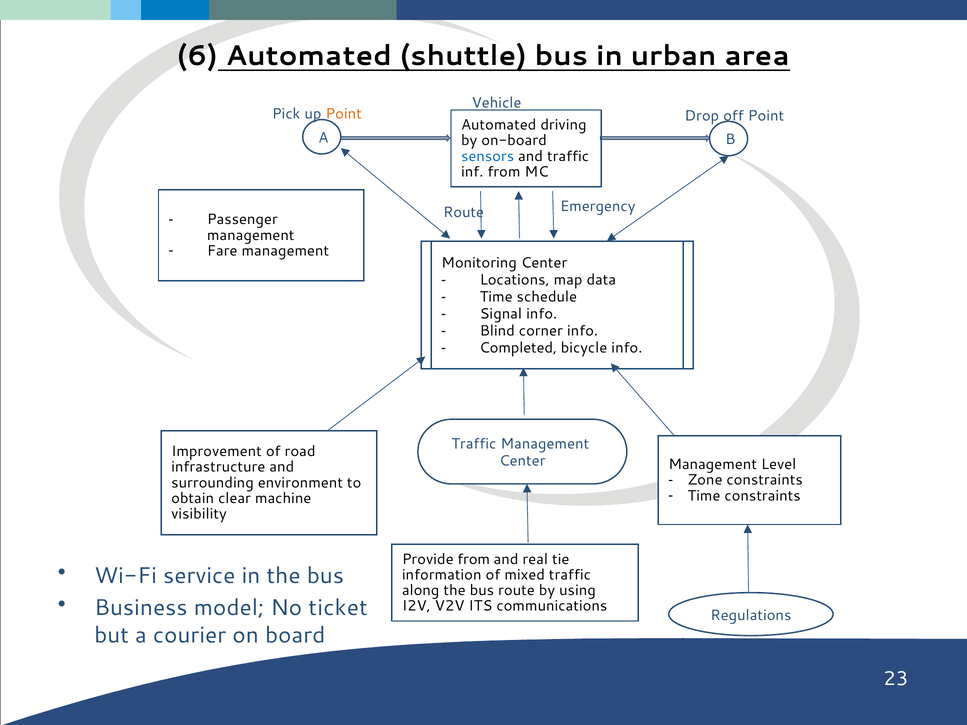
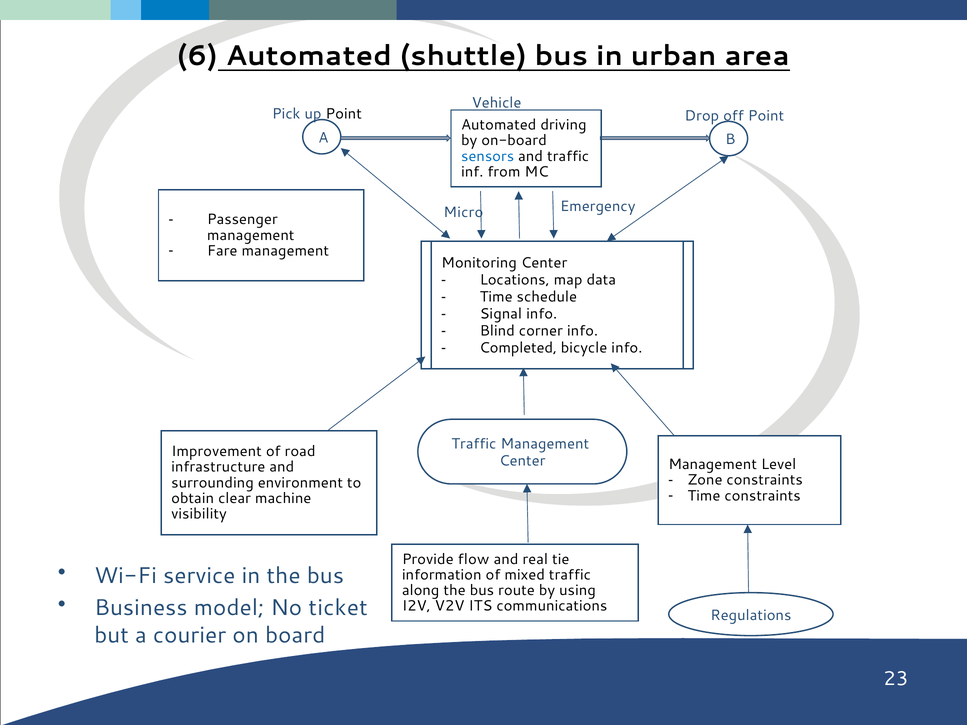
Point at (344, 114) colour: orange -> black
Route at (463, 212): Route -> Micro
Provide from: from -> flow
